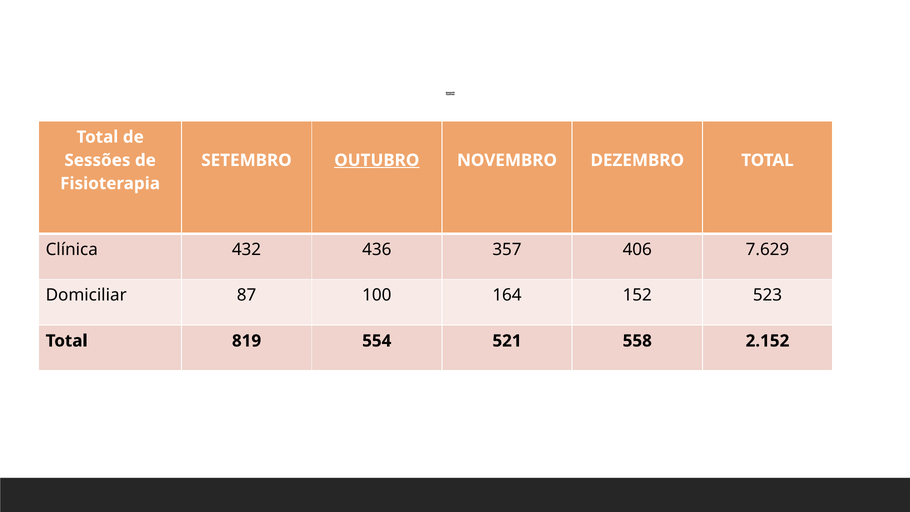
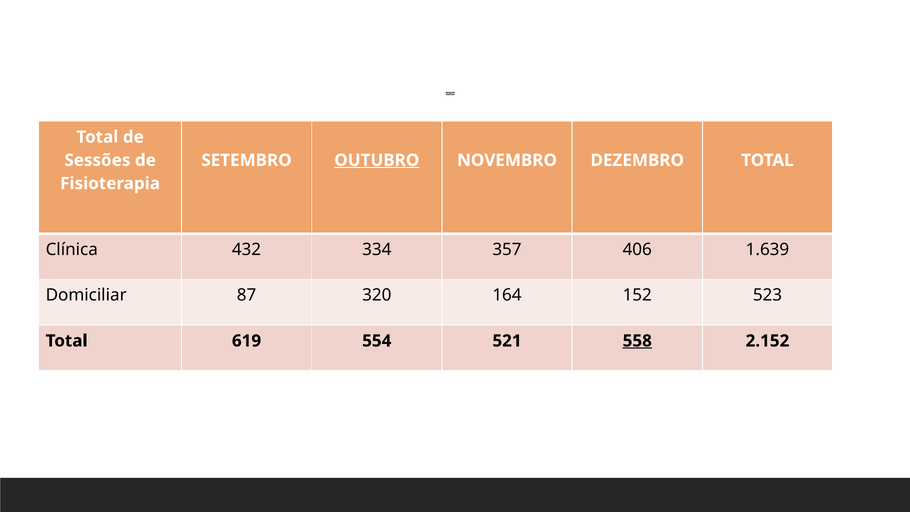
436: 436 -> 334
7.629: 7.629 -> 1.639
100: 100 -> 320
819: 819 -> 619
558 underline: none -> present
